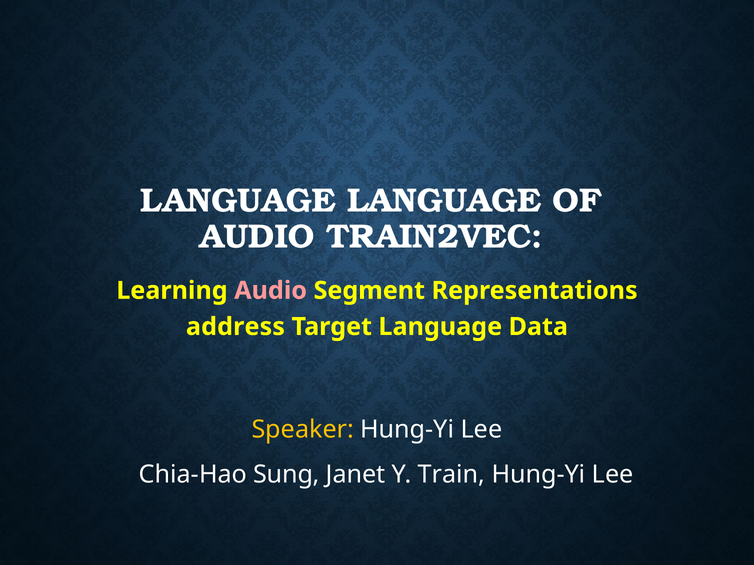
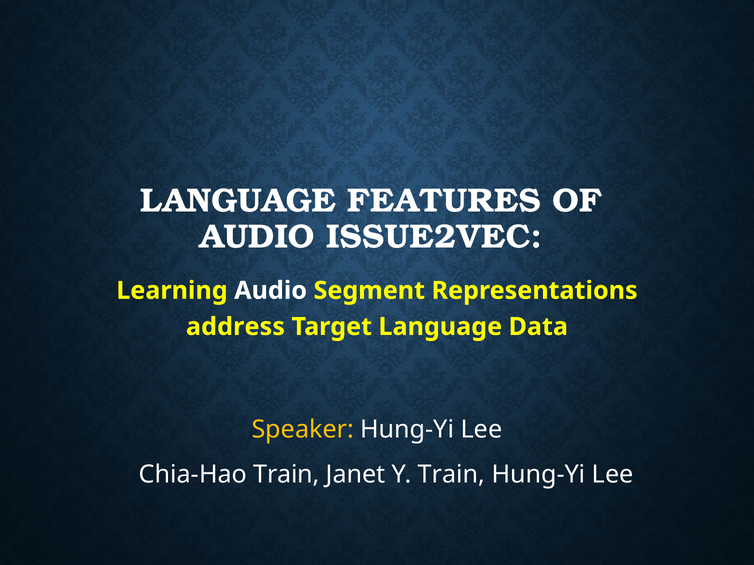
LANGUAGE LANGUAGE: LANGUAGE -> FEATURES
TRAIN2VEC: TRAIN2VEC -> ISSUE2VEC
Audio at (271, 291) colour: pink -> white
Chia-Hao Sung: Sung -> Train
